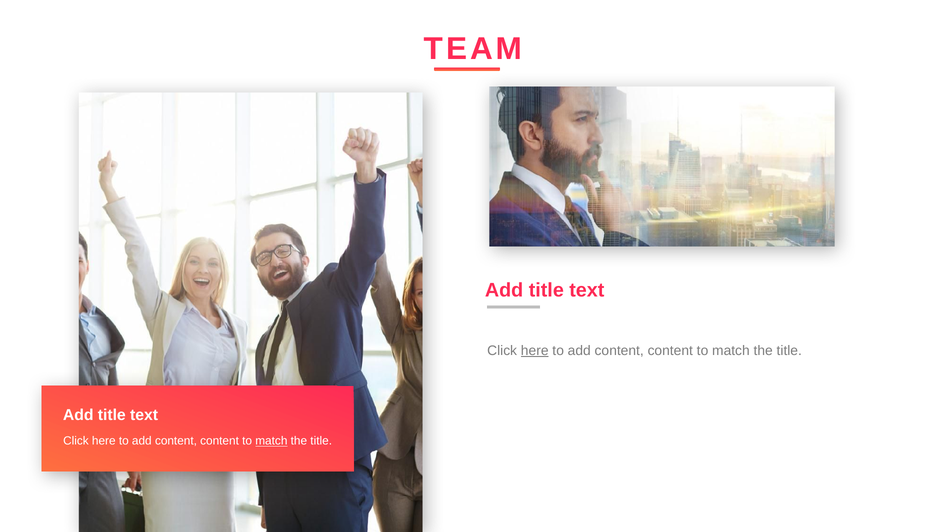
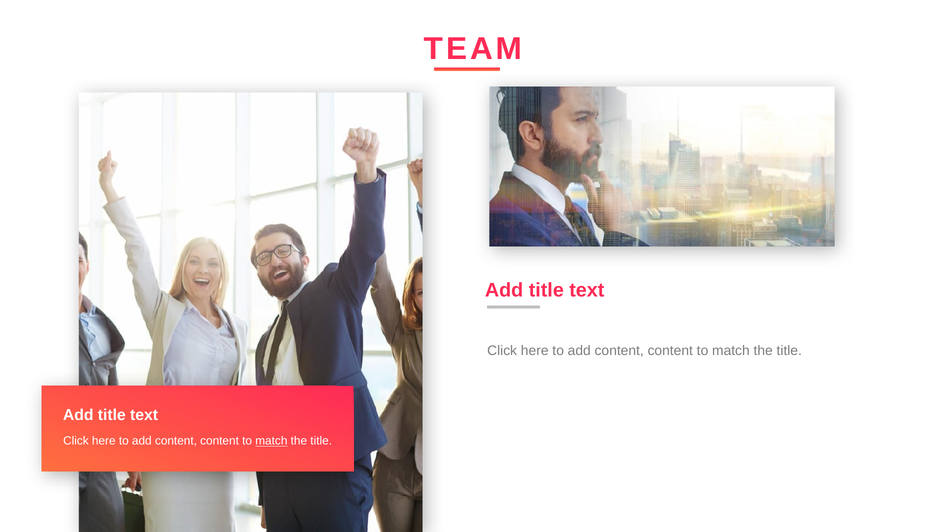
here at (535, 351) underline: present -> none
